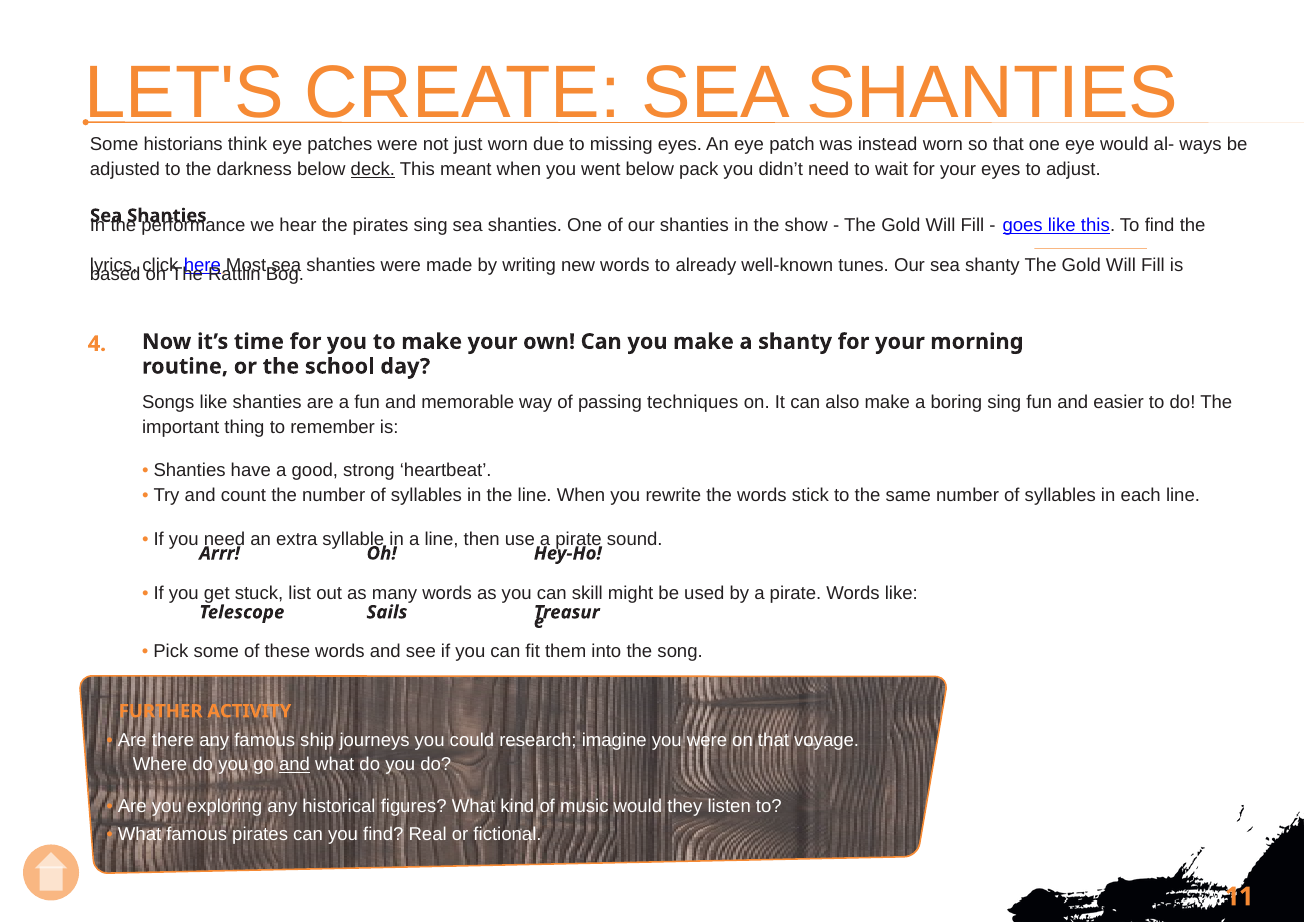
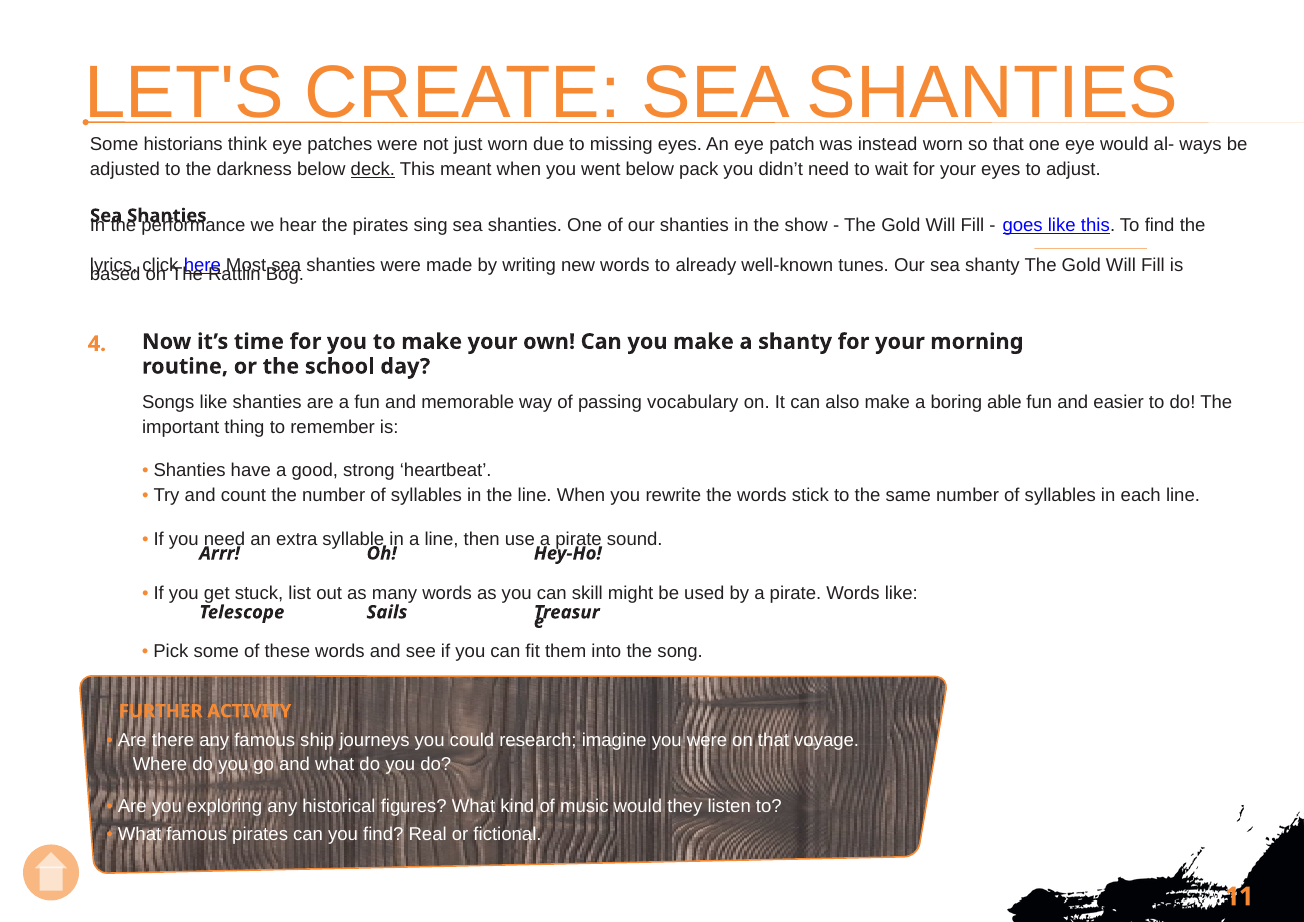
techniques: techniques -> vocabulary
boring sing: sing -> able
and at (295, 764) underline: present -> none
